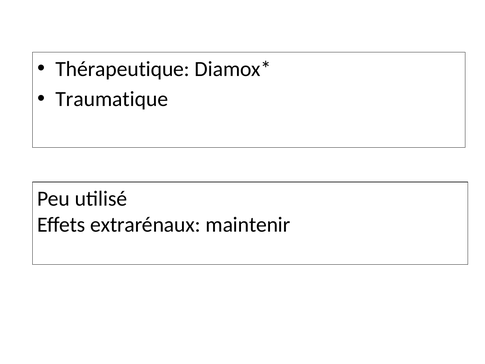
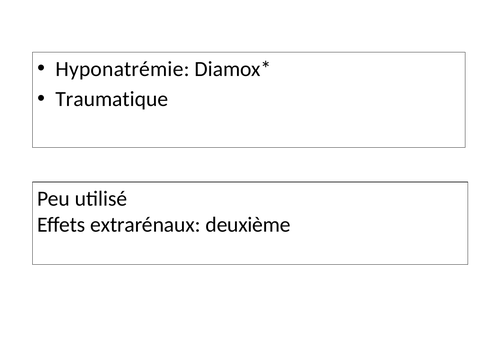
Thérapeutique: Thérapeutique -> Hyponatrémie
maintenir: maintenir -> deuxième
